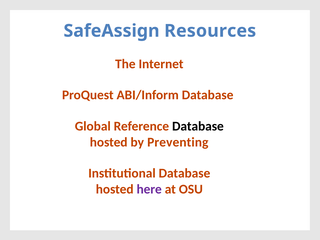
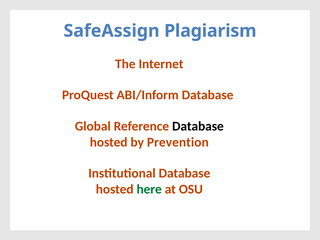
Resources: Resources -> Plagiarism
Preventing: Preventing -> Prevention
here colour: purple -> green
